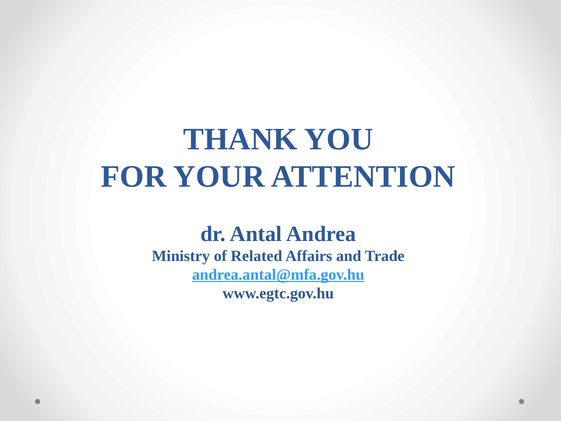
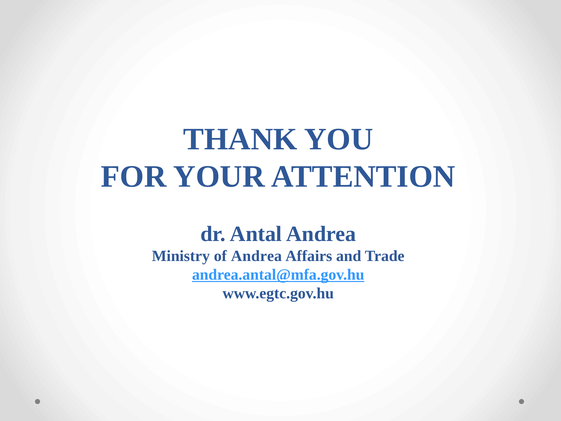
of Related: Related -> Andrea
